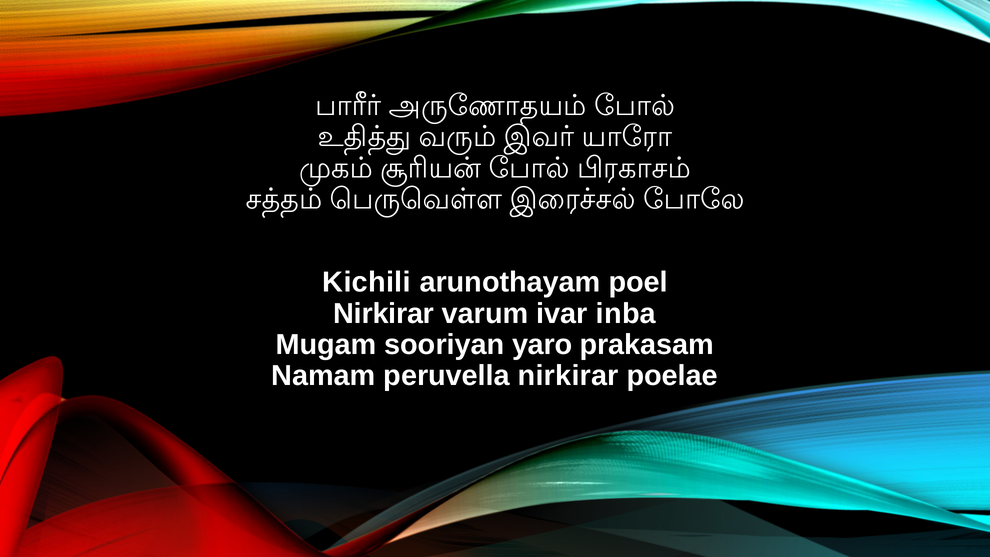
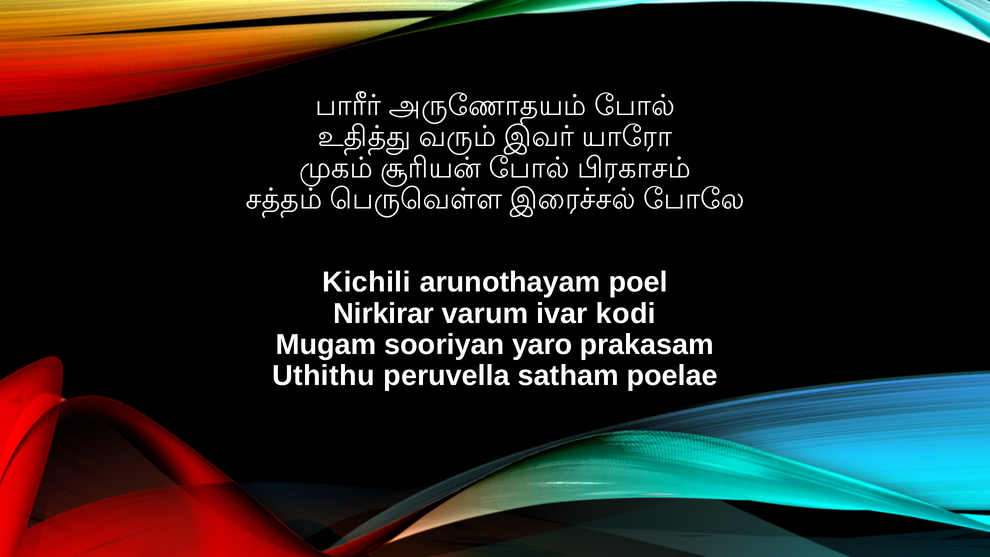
inba: inba -> kodi
Namam: Namam -> Uthithu
peruvella nirkirar: nirkirar -> satham
